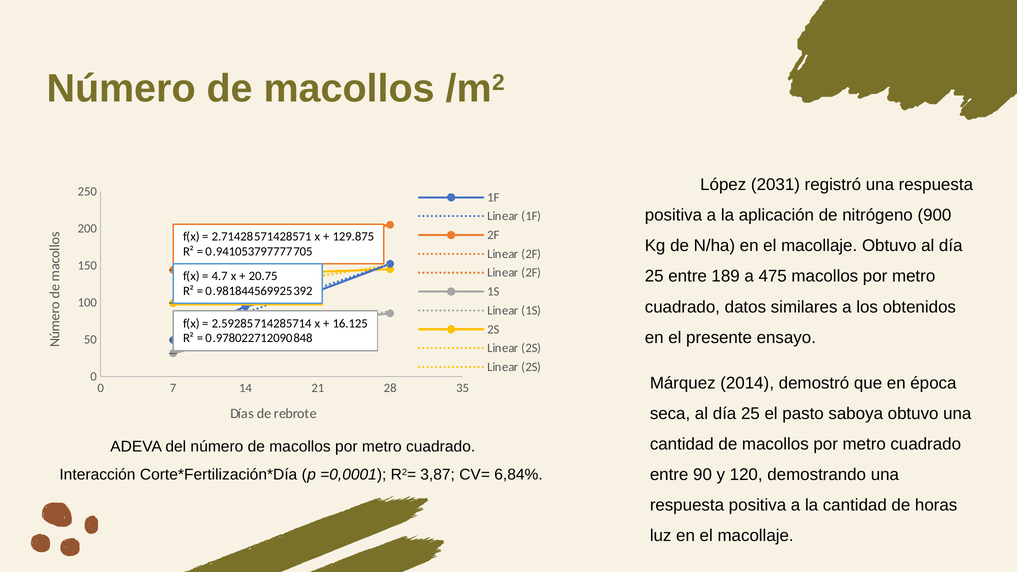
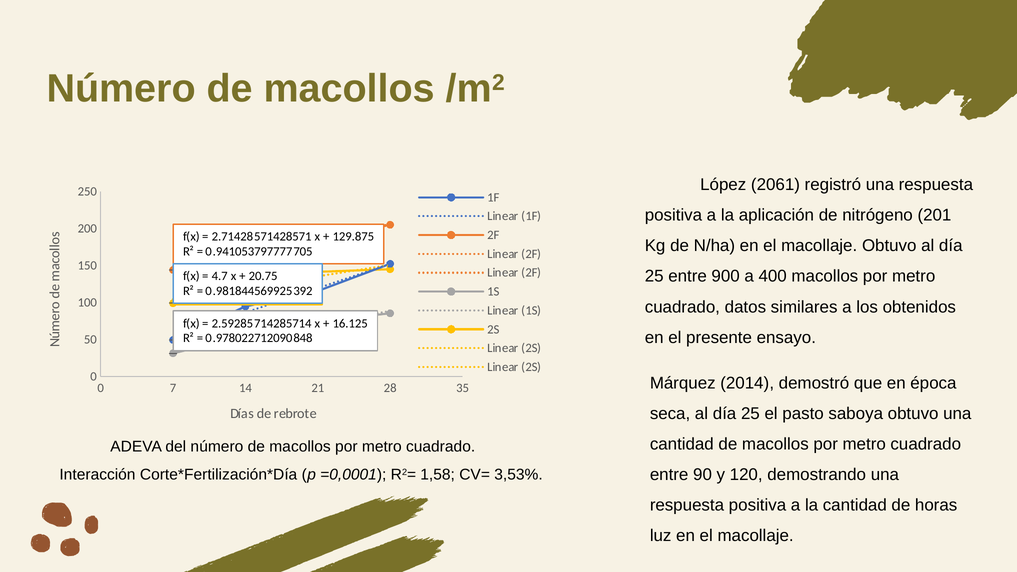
2031: 2031 -> 2061
900: 900 -> 201
189: 189 -> 900
475: 475 -> 400
3,87: 3,87 -> 1,58
6,84%: 6,84% -> 3,53%
